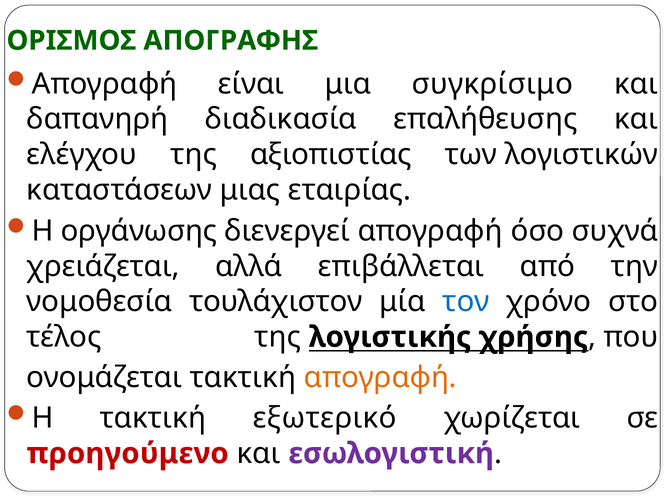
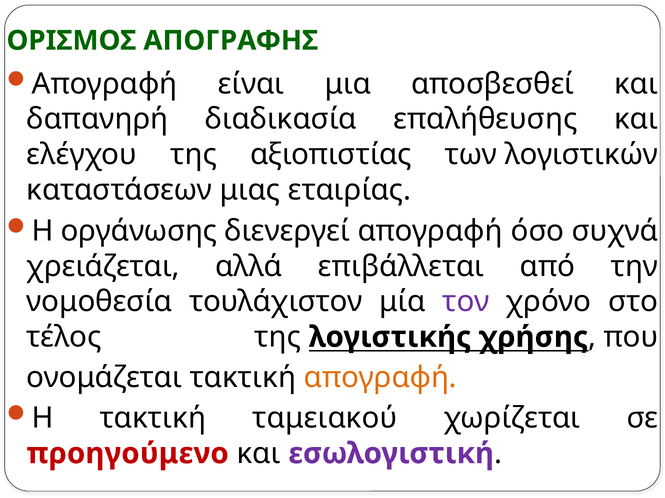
συγκρίσιμο: συγκρίσιμο -> αποσβεσθεί
τον colour: blue -> purple
εξωτερικό: εξωτερικό -> ταμειακού
